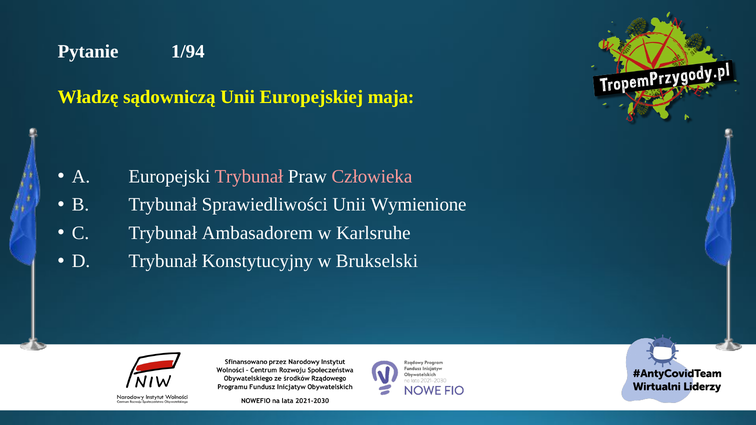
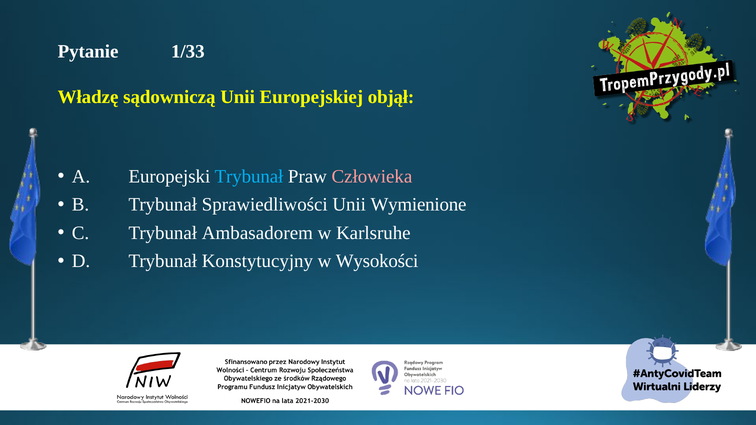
1/94: 1/94 -> 1/33
maja: maja -> objął
Trybunał at (249, 176) colour: pink -> light blue
Brukselski: Brukselski -> Wysokości
